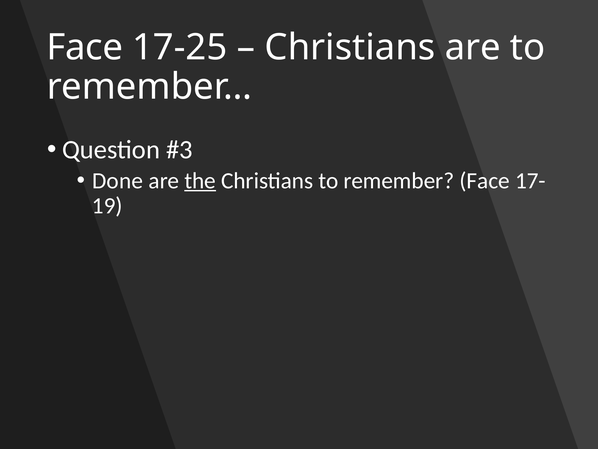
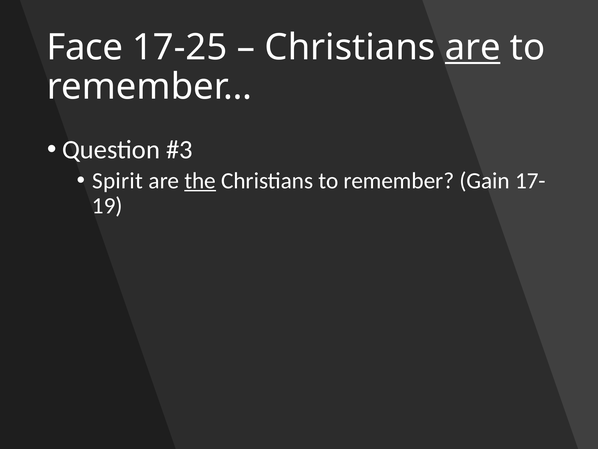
are at (473, 47) underline: none -> present
Done: Done -> Spirit
remember Face: Face -> Gain
